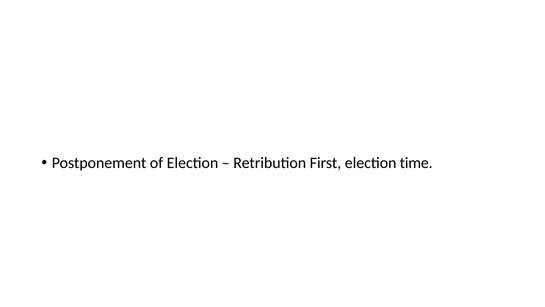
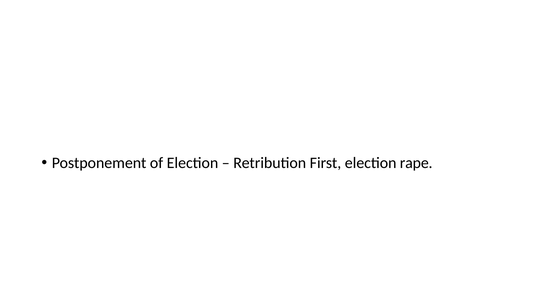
time: time -> rape
